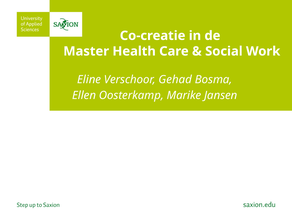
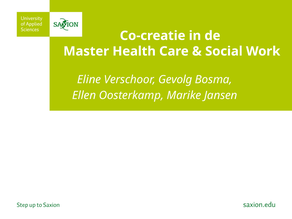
Gehad: Gehad -> Gevolg
